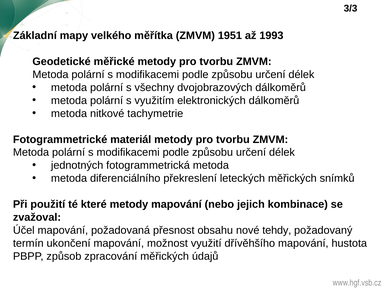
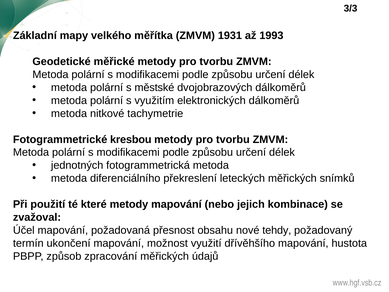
1951: 1951 -> 1931
všechny: všechny -> městské
materiál: materiál -> kresbou
